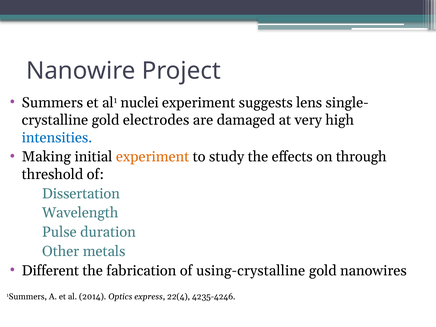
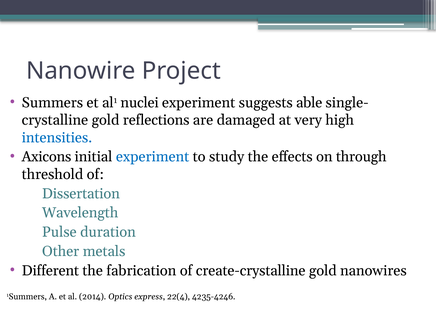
lens: lens -> able
electrodes: electrodes -> reflections
Making: Making -> Axicons
experiment at (153, 157) colour: orange -> blue
using-crystalline: using-crystalline -> create-crystalline
